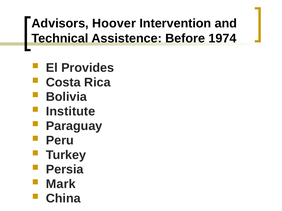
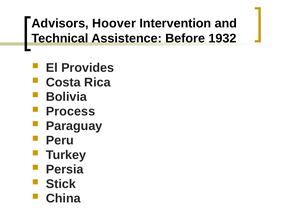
1974: 1974 -> 1932
Institute: Institute -> Process
Mark: Mark -> Stick
